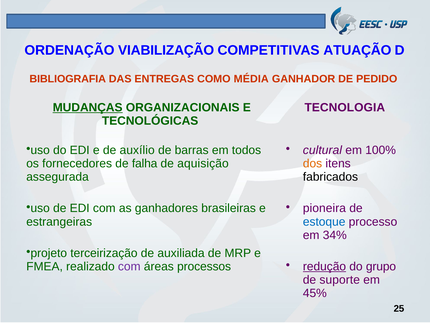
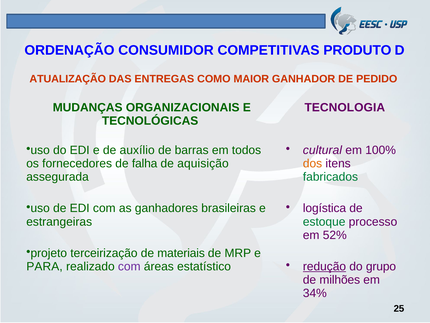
VIABILIZAÇÃO: VIABILIZAÇÃO -> CONSUMIDOR
ATUAÇÃO: ATUAÇÃO -> PRODUTO
BIBLIOGRAFIA: BIBLIOGRAFIA -> ATUALIZAÇÃO
MÉDIA: MÉDIA -> MAIOR
MUDANÇAS underline: present -> none
fabricados colour: black -> green
pioneira: pioneira -> logística
estoque colour: blue -> green
34%: 34% -> 52%
auxiliada: auxiliada -> materiais
FMEA: FMEA -> PARA
processos: processos -> estatístico
suporte: suporte -> milhões
45%: 45% -> 34%
